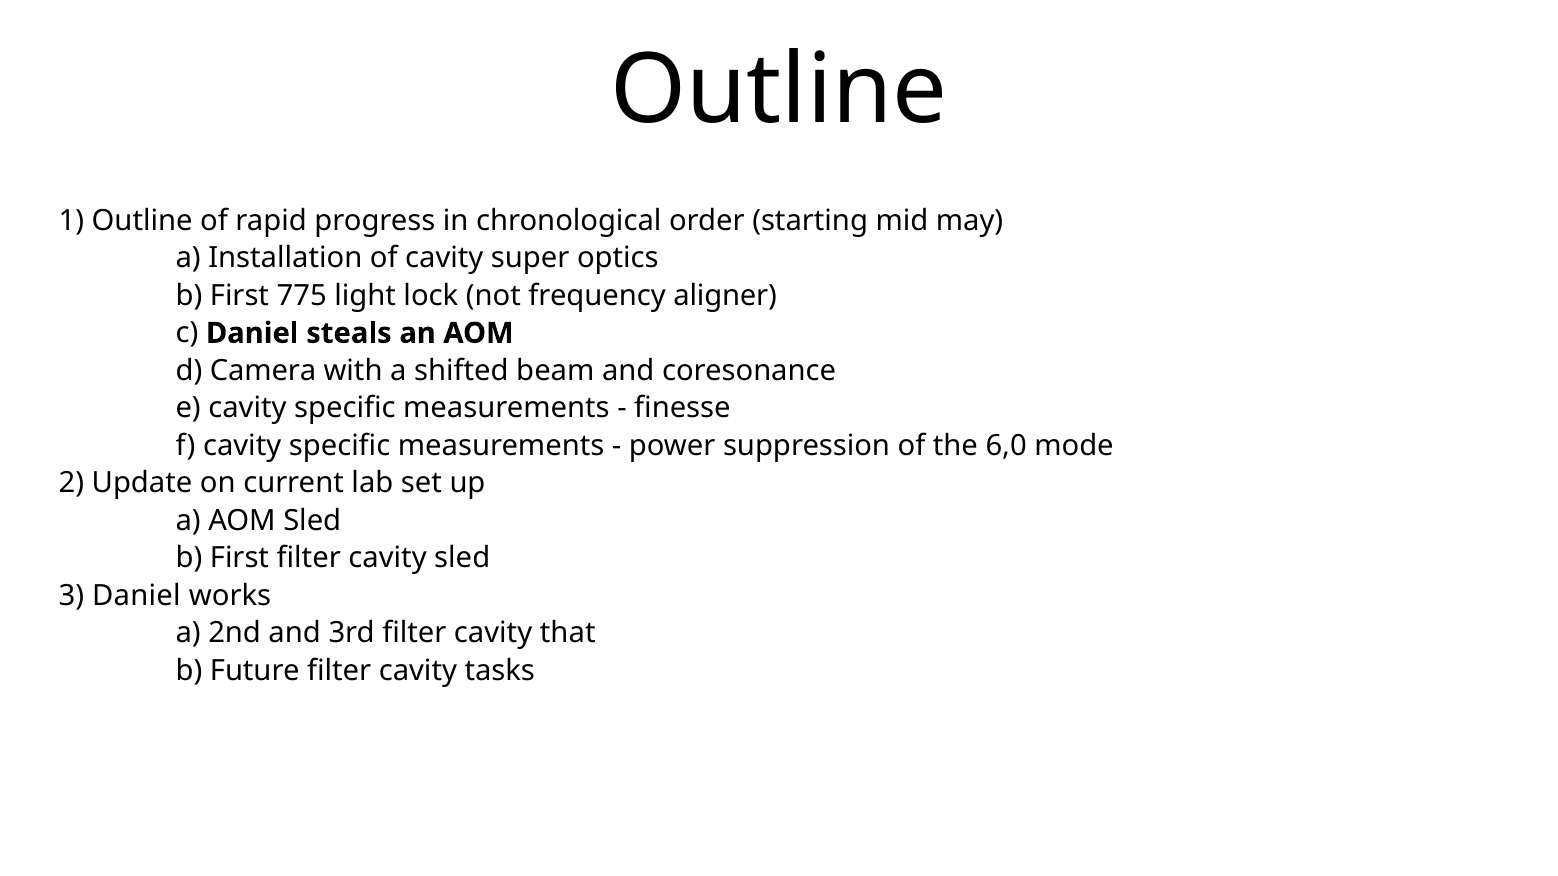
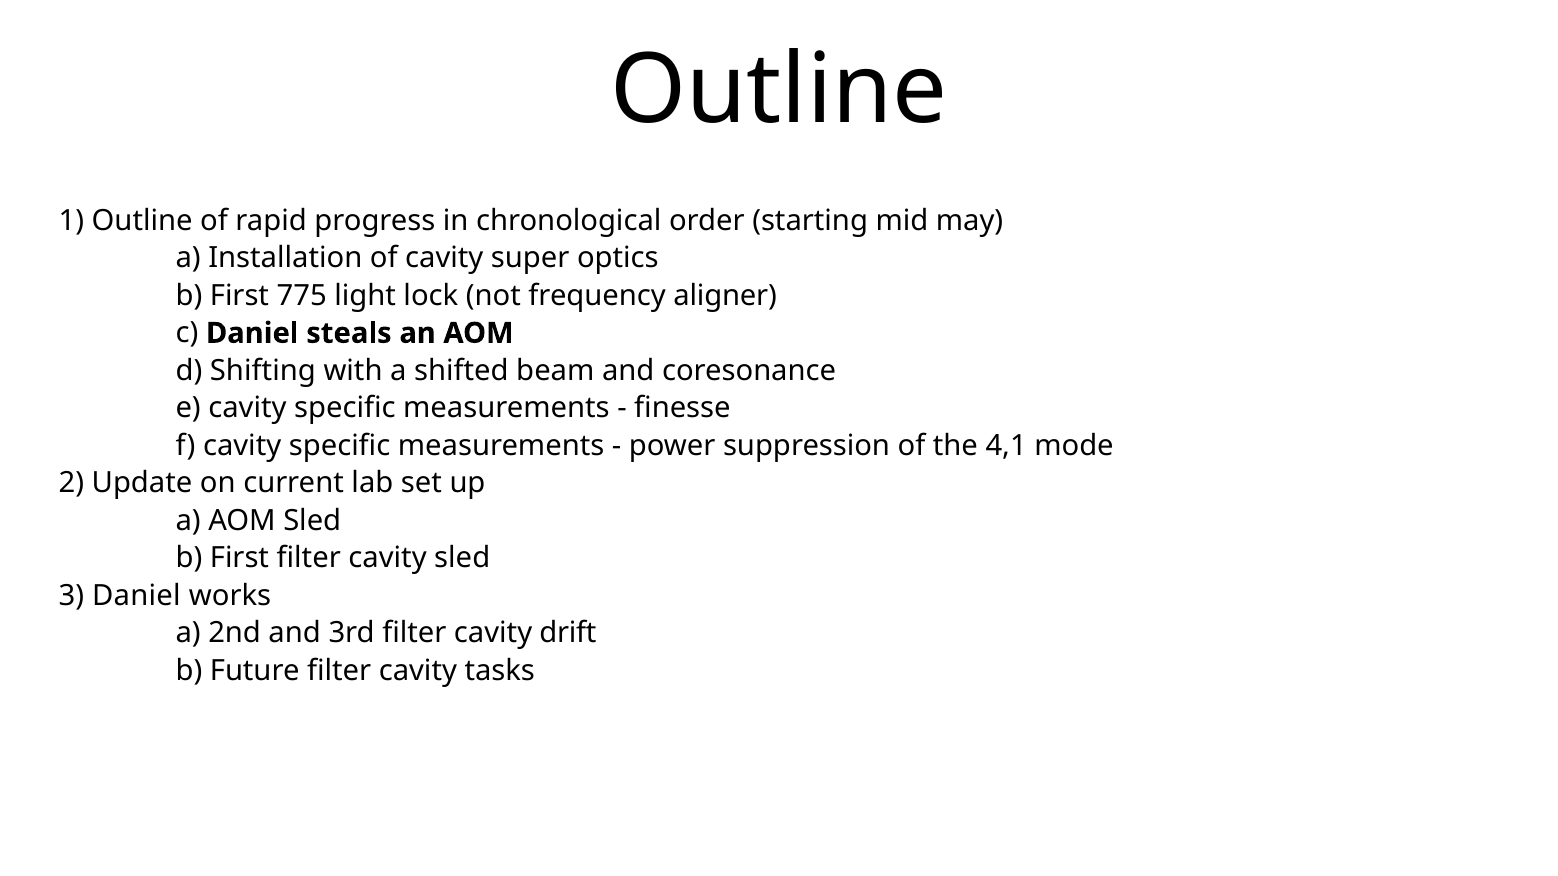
Camera: Camera -> Shifting
6,0: 6,0 -> 4,1
that: that -> drift
